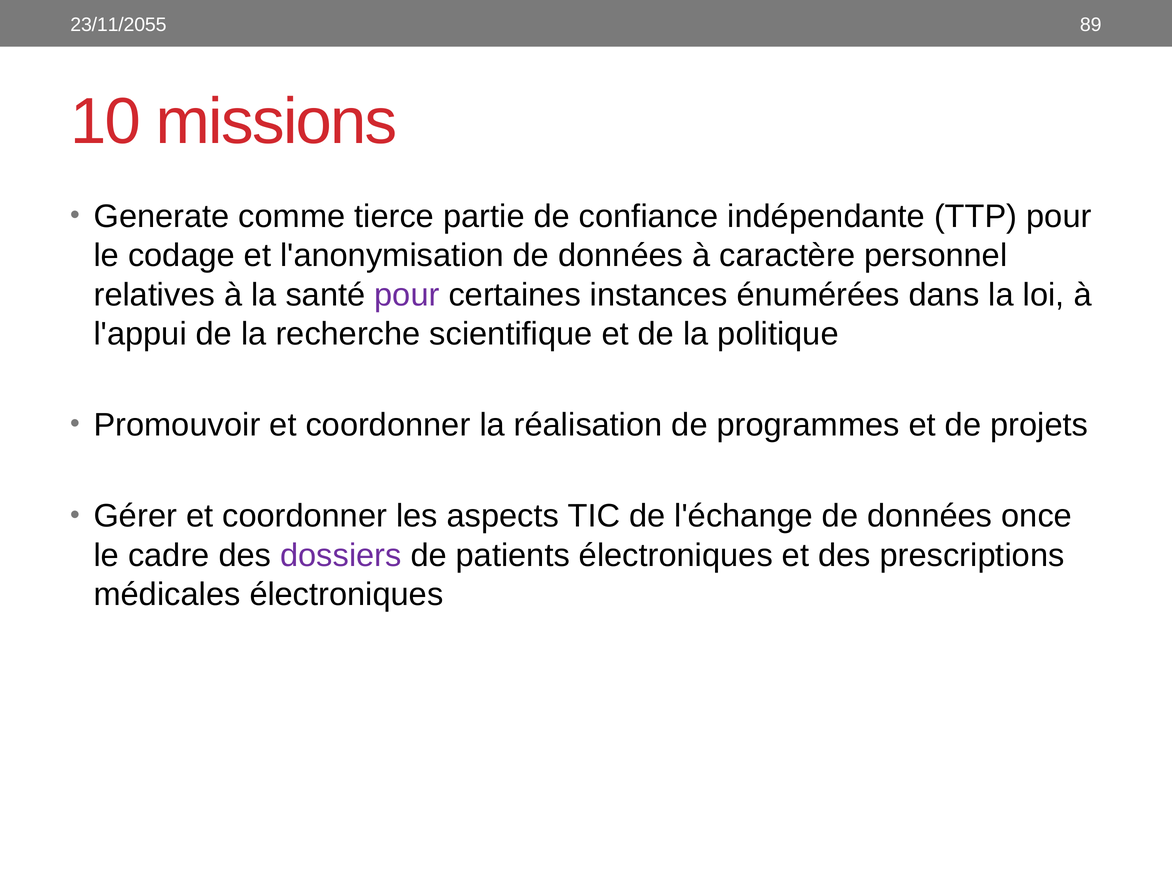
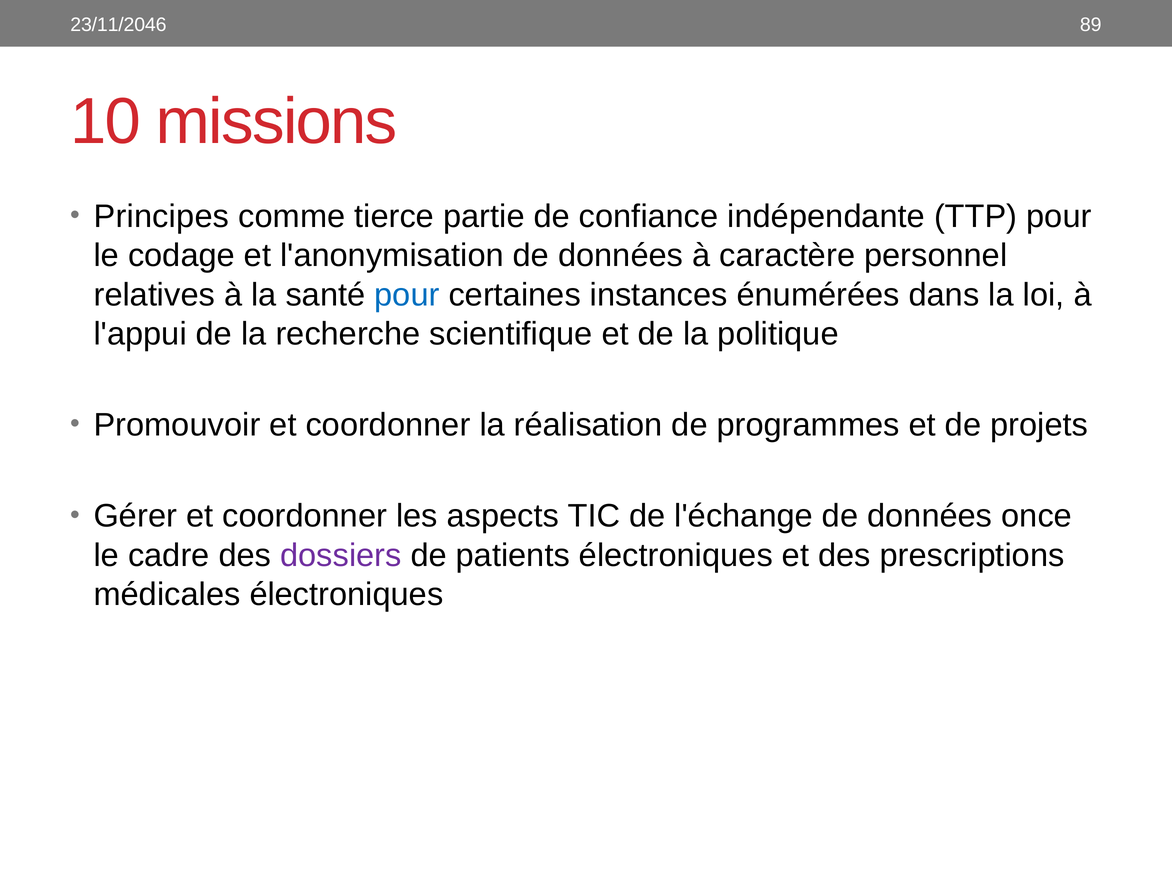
23/11/2055: 23/11/2055 -> 23/11/2046
Generate: Generate -> Principes
pour at (407, 295) colour: purple -> blue
